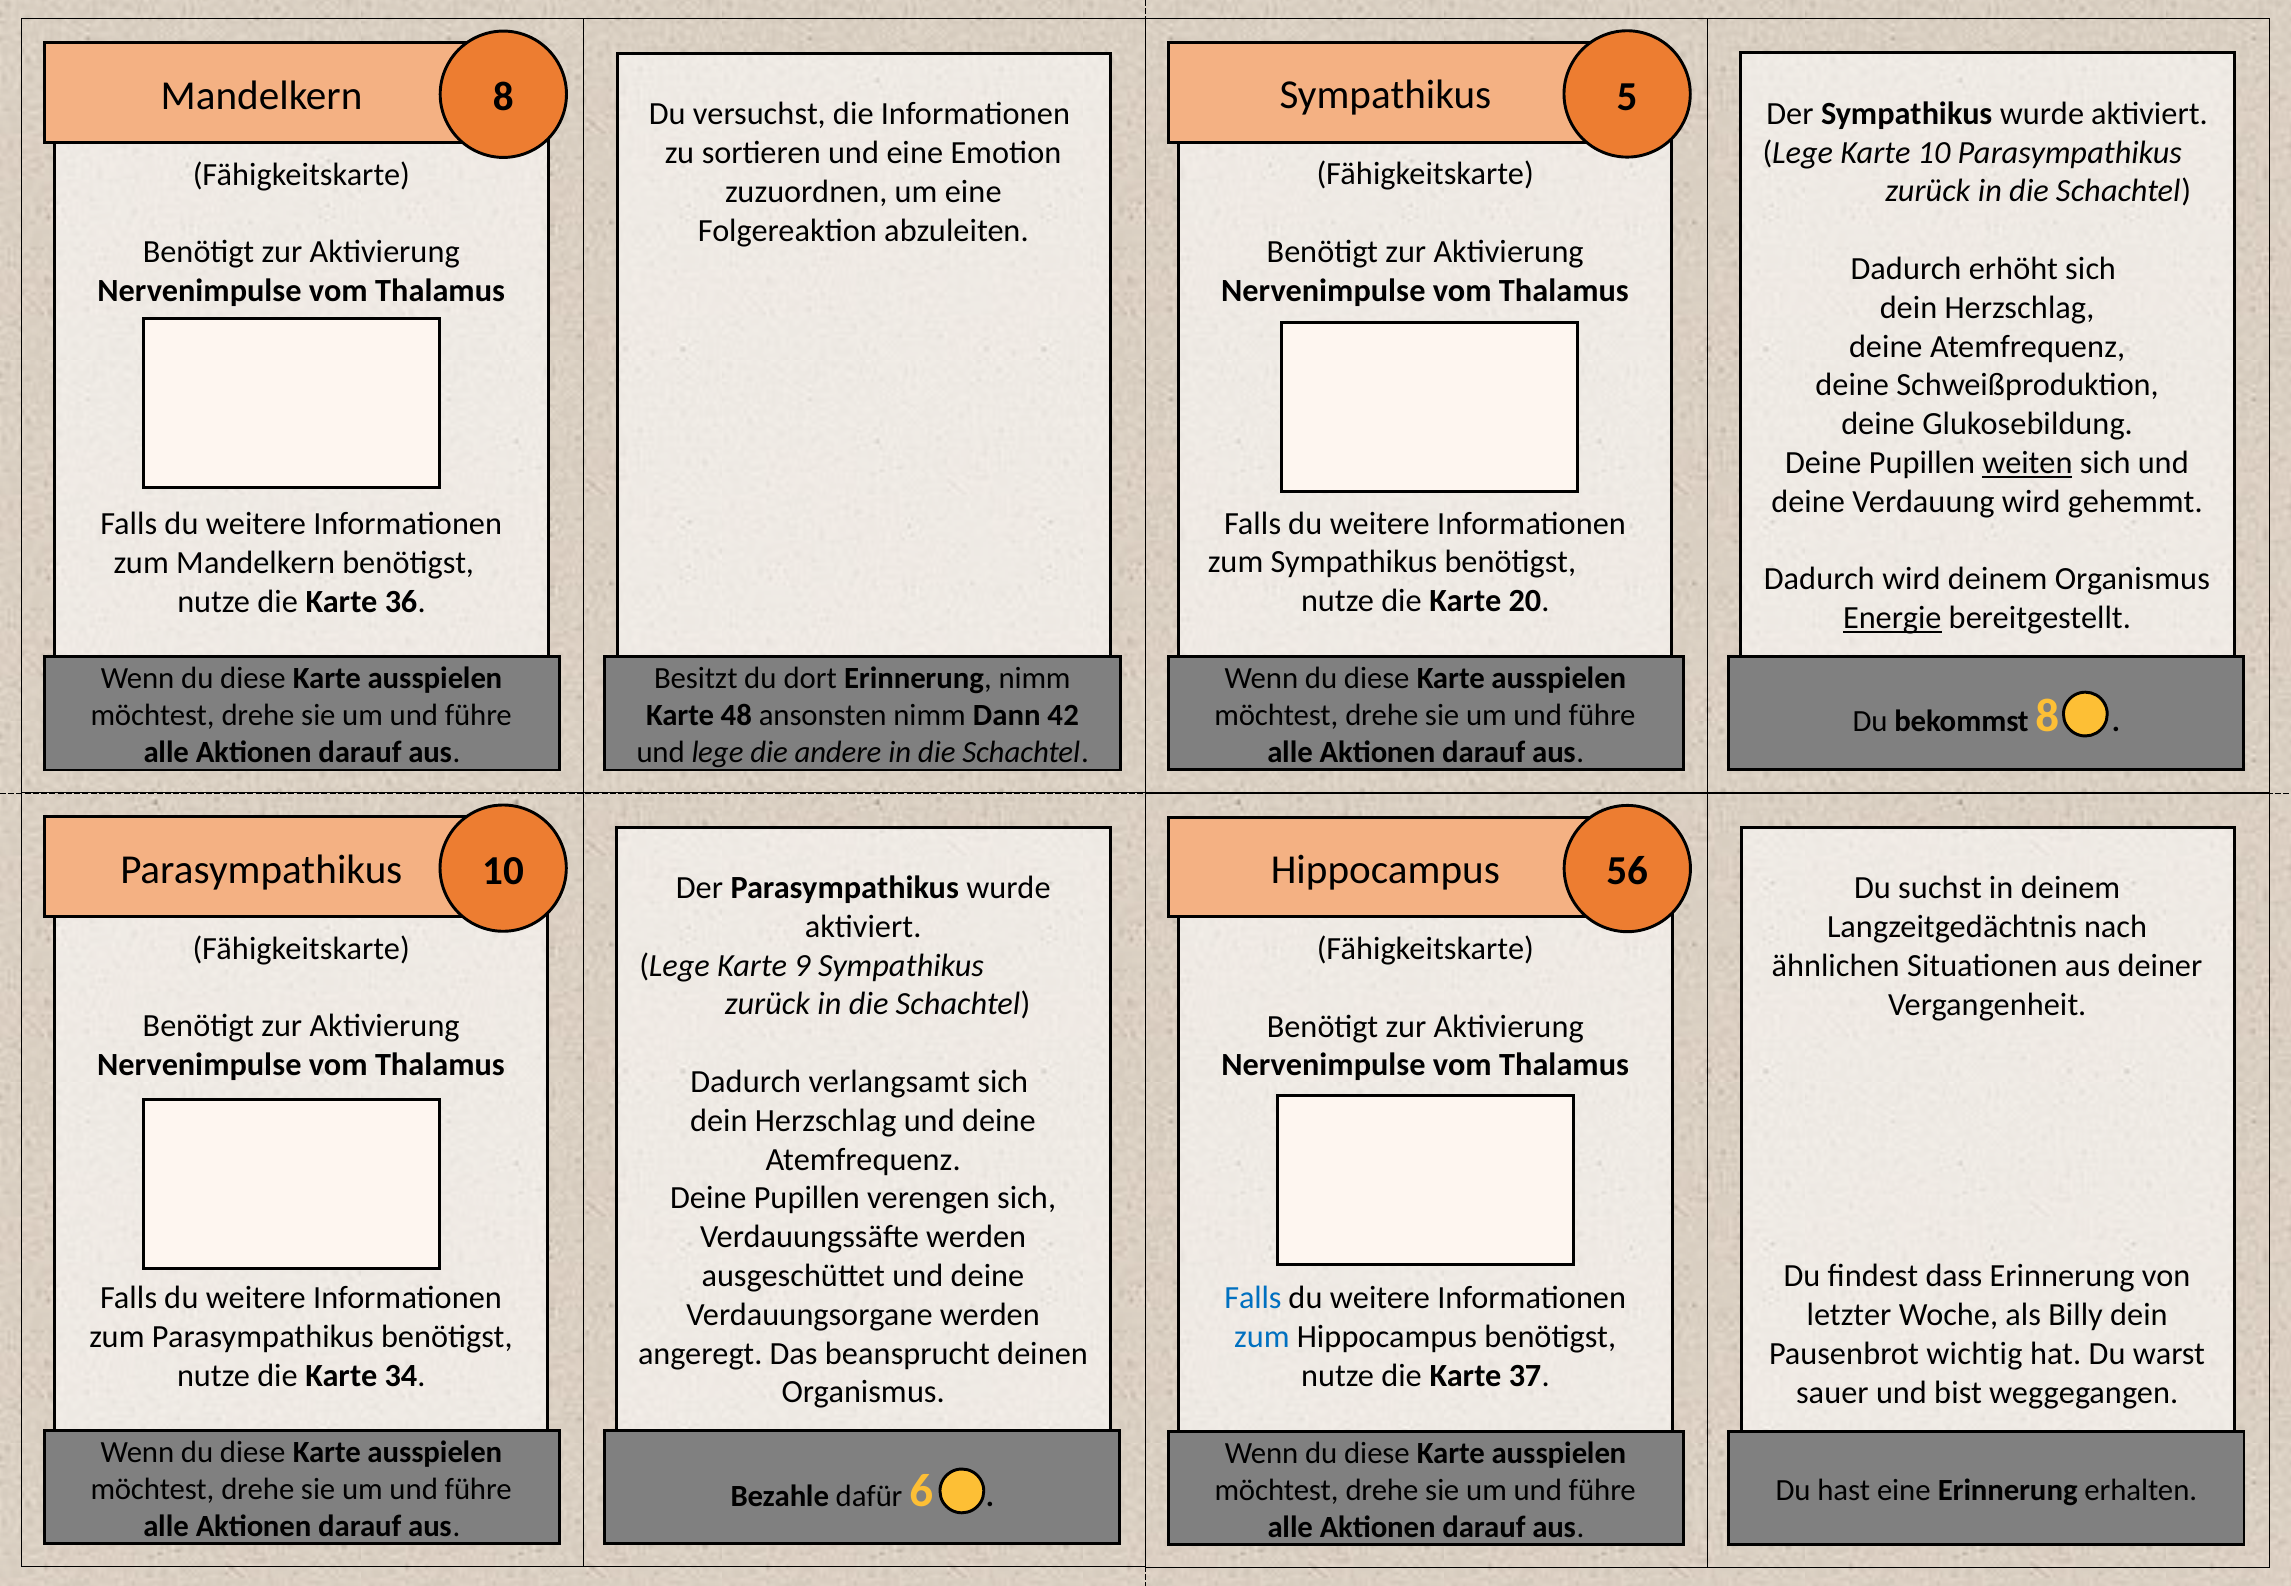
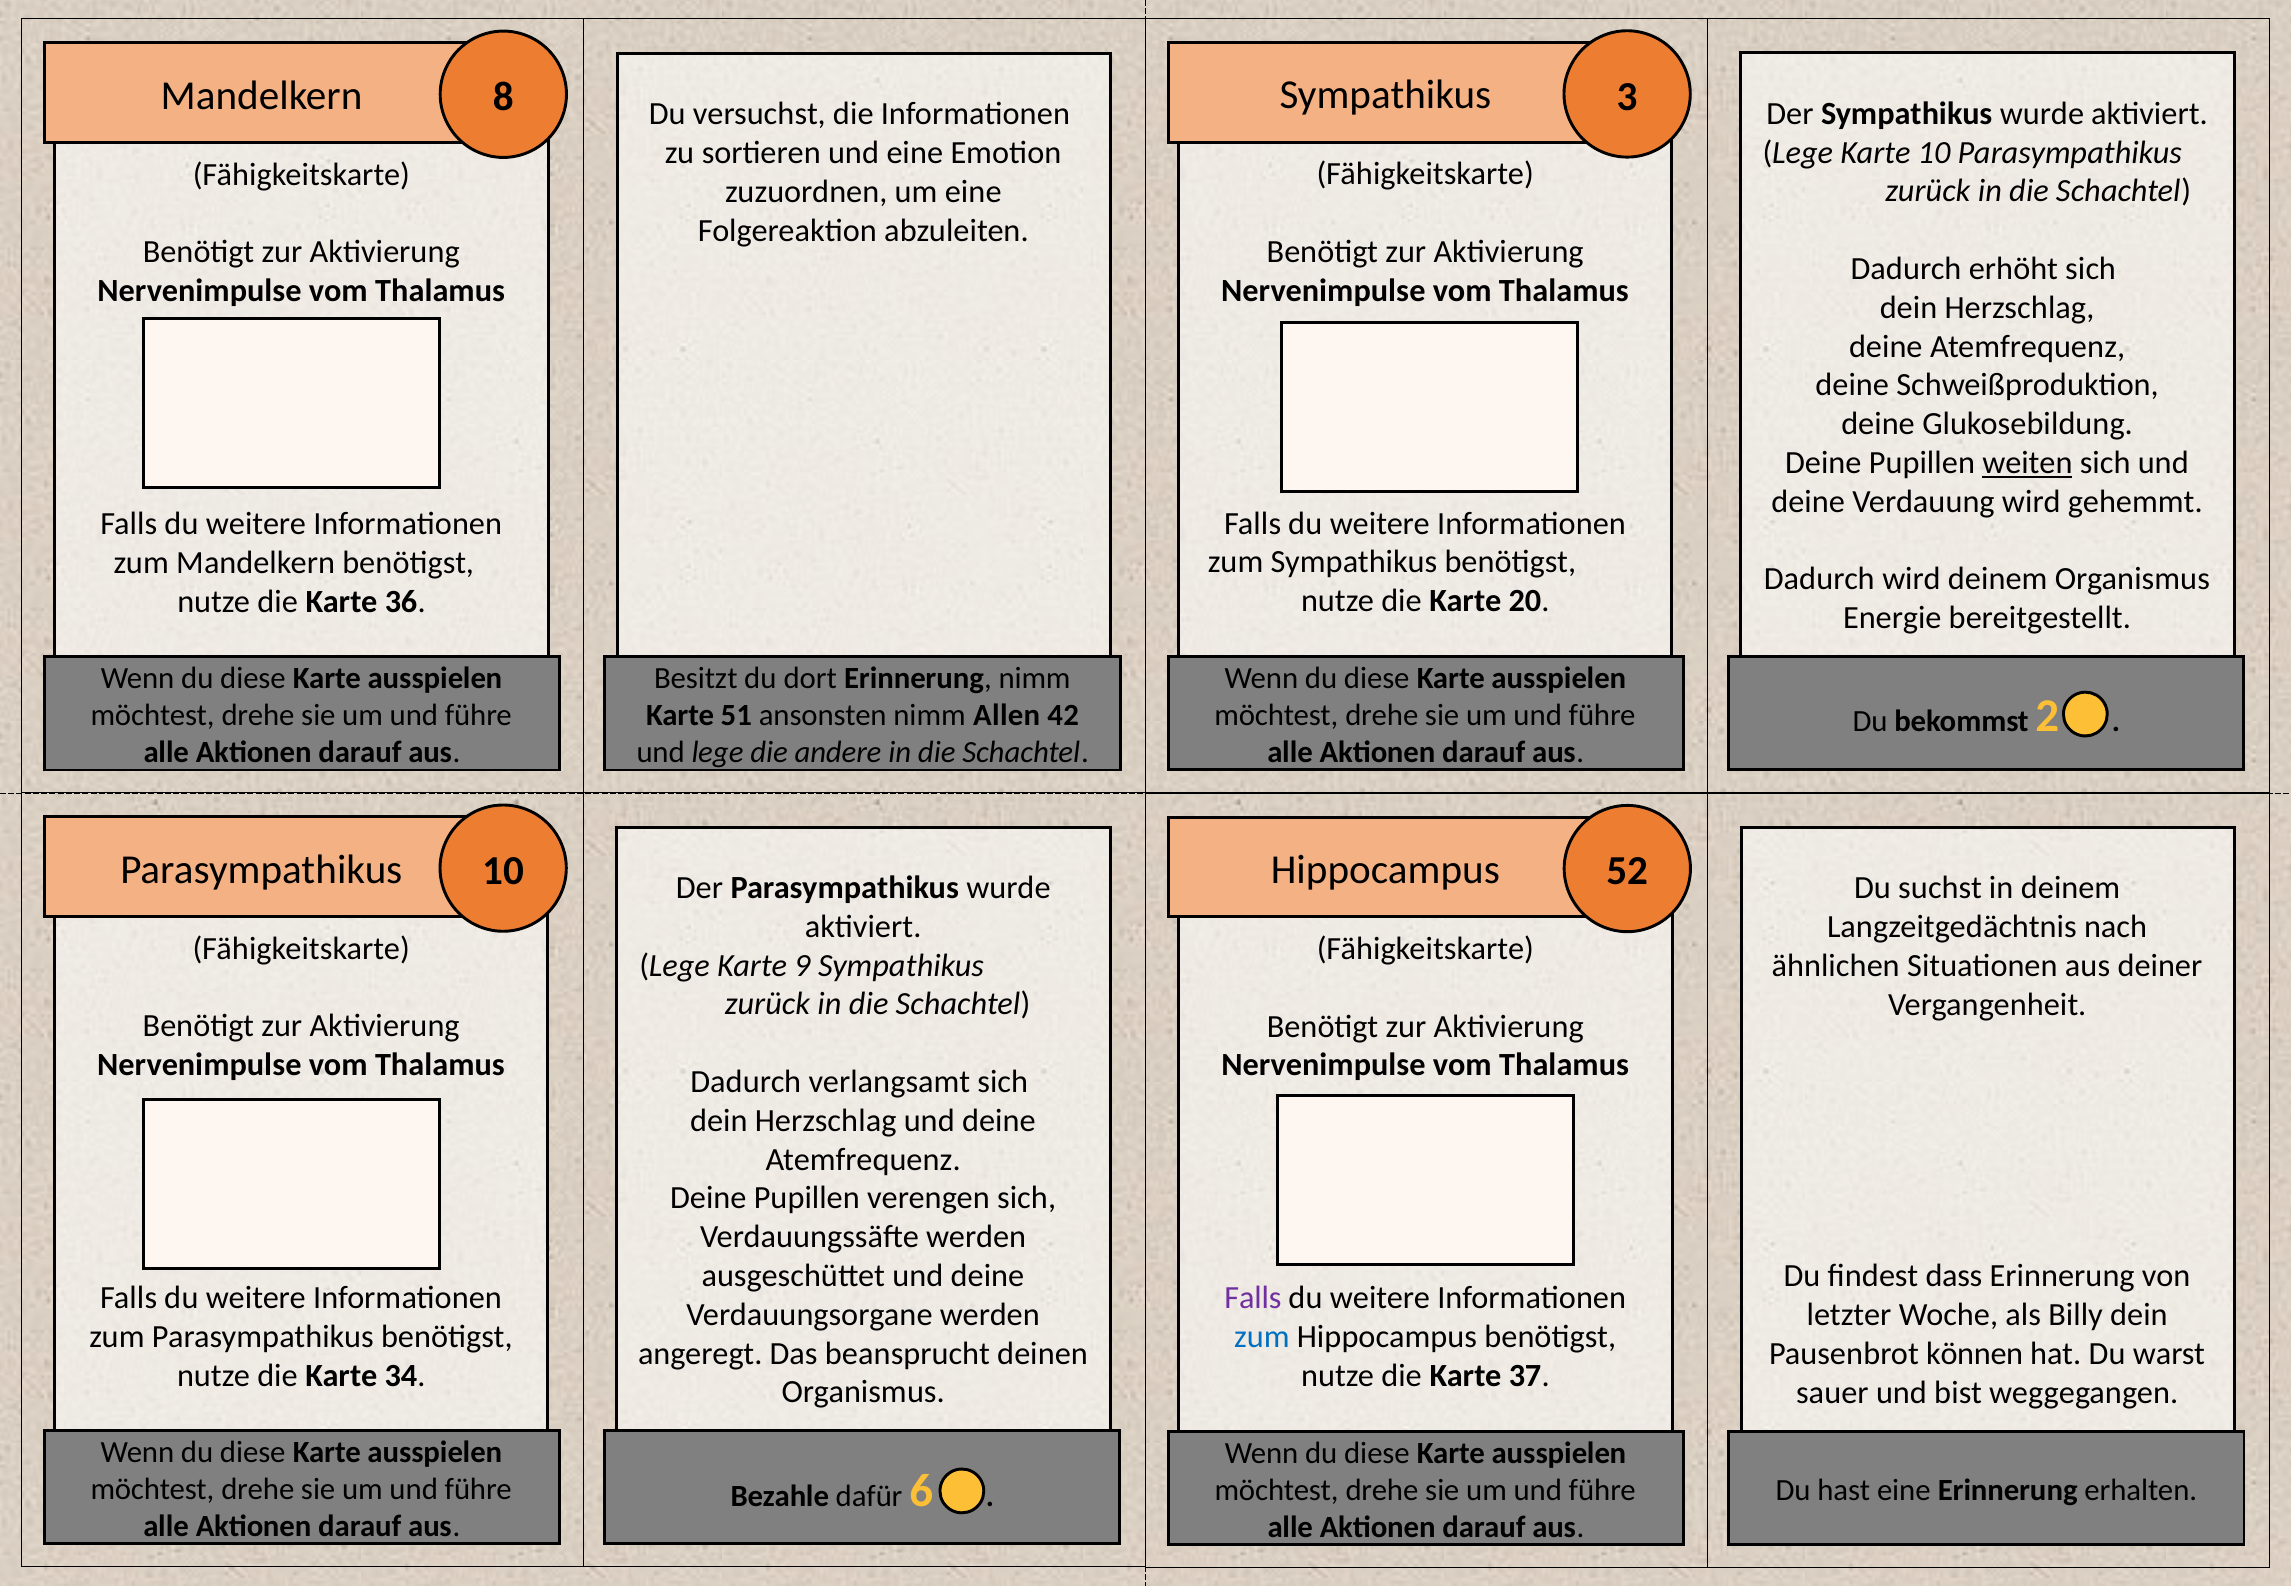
5: 5 -> 3
Energie underline: present -> none
48: 48 -> 51
Dann: Dann -> Allen
bekommst 8: 8 -> 2
56: 56 -> 52
Falls at (1253, 1298) colour: blue -> purple
wichtig: wichtig -> können
